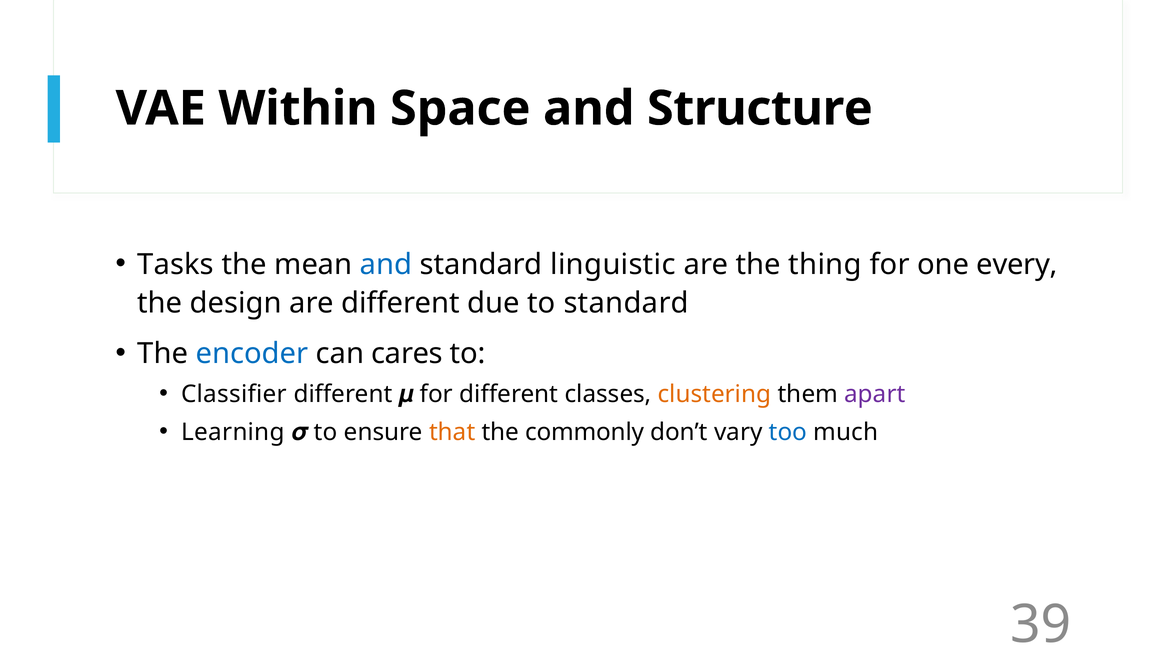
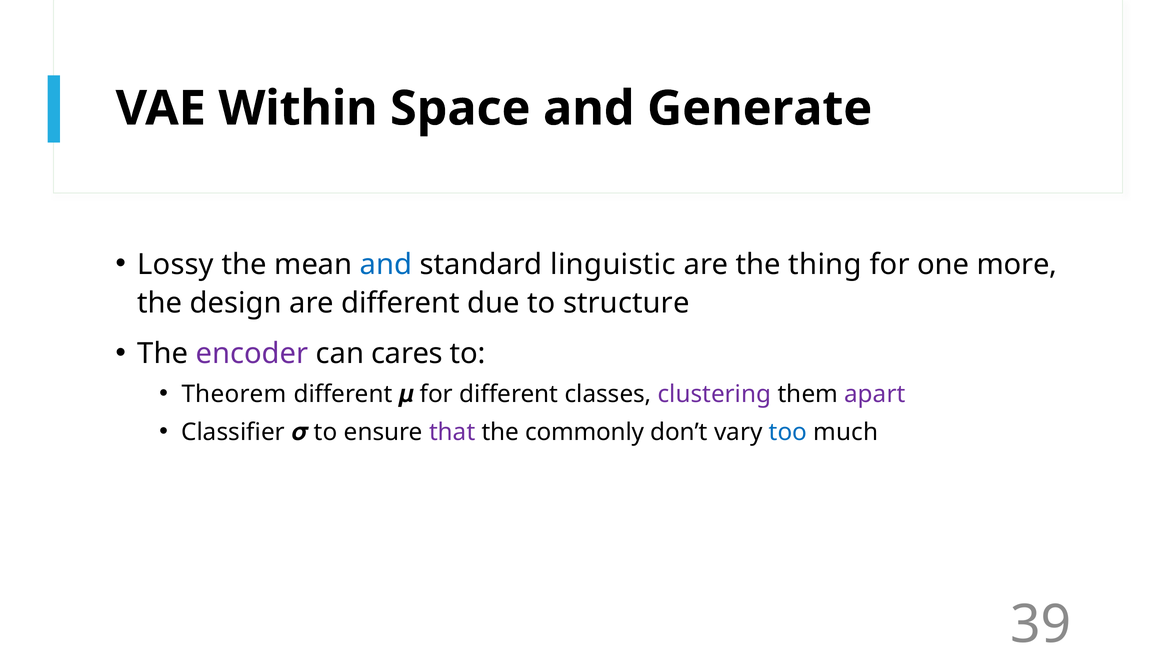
Structure: Structure -> Generate
Tasks: Tasks -> Lossy
every: every -> more
to standard: standard -> structure
encoder colour: blue -> purple
Classifier: Classifier -> Theorem
clustering colour: orange -> purple
Learning: Learning -> Classifier
that colour: orange -> purple
